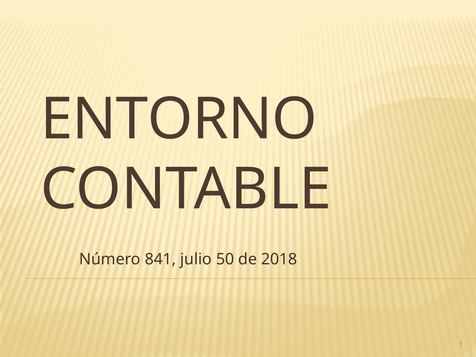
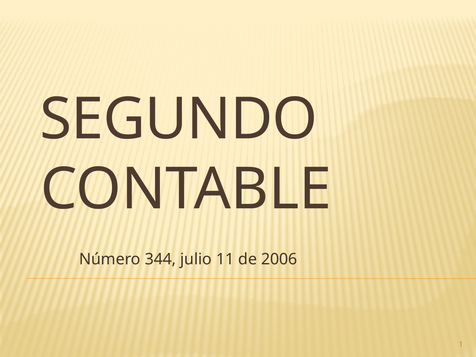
ENTORNO: ENTORNO -> SEGUNDO
841: 841 -> 344
50: 50 -> 11
2018: 2018 -> 2006
